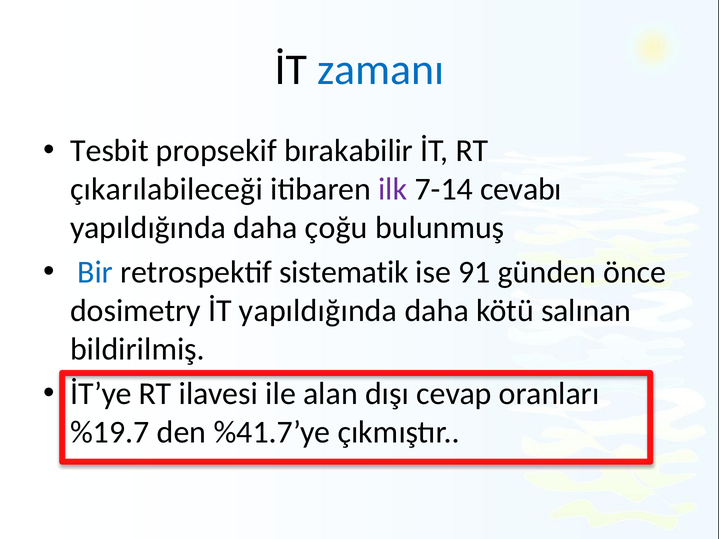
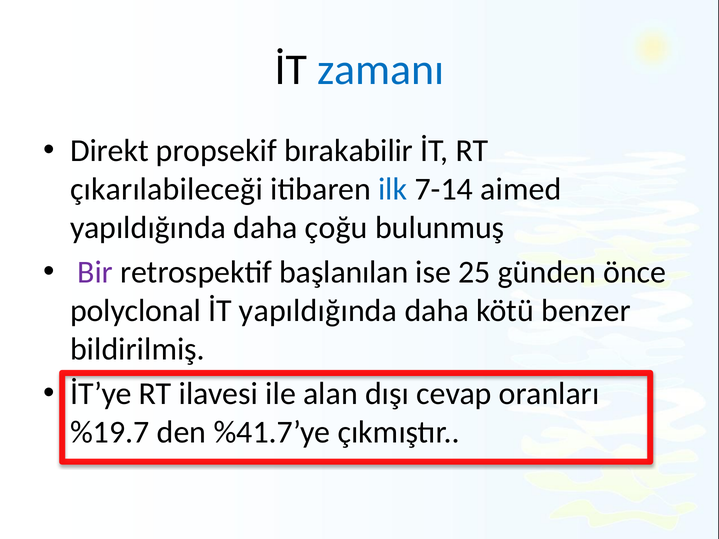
Tesbit: Tesbit -> Direkt
ilk colour: purple -> blue
cevabı: cevabı -> aimed
Bir colour: blue -> purple
sistematik: sistematik -> başlanılan
91: 91 -> 25
dosimetry: dosimetry -> polyclonal
salınan: salınan -> benzer
